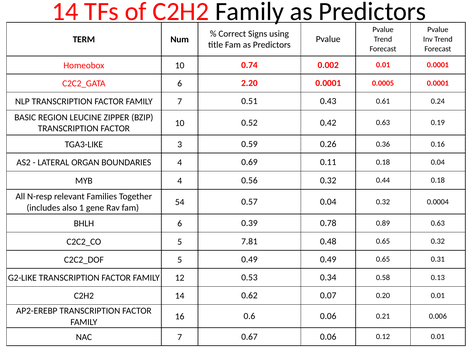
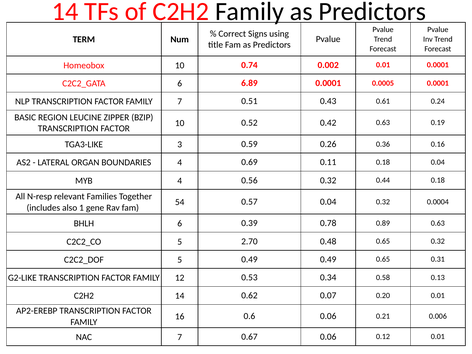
2.20: 2.20 -> 6.89
7.81: 7.81 -> 2.70
